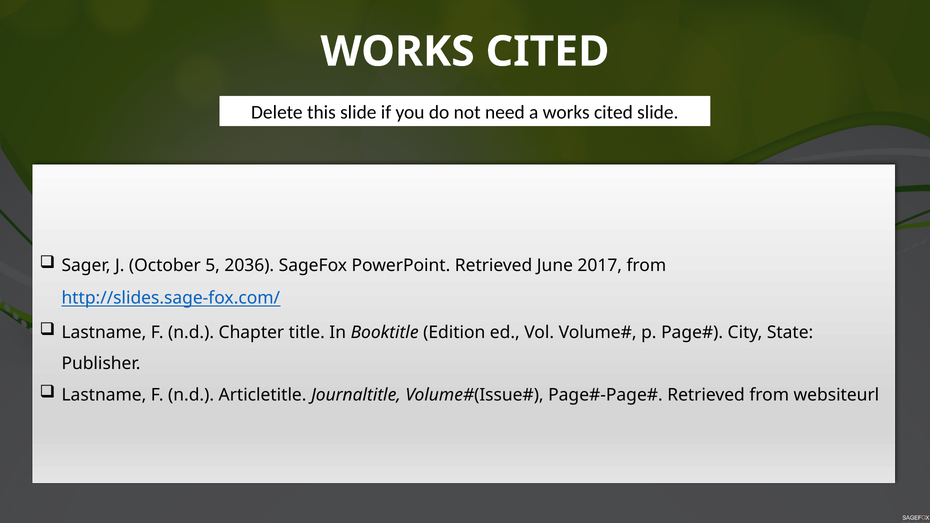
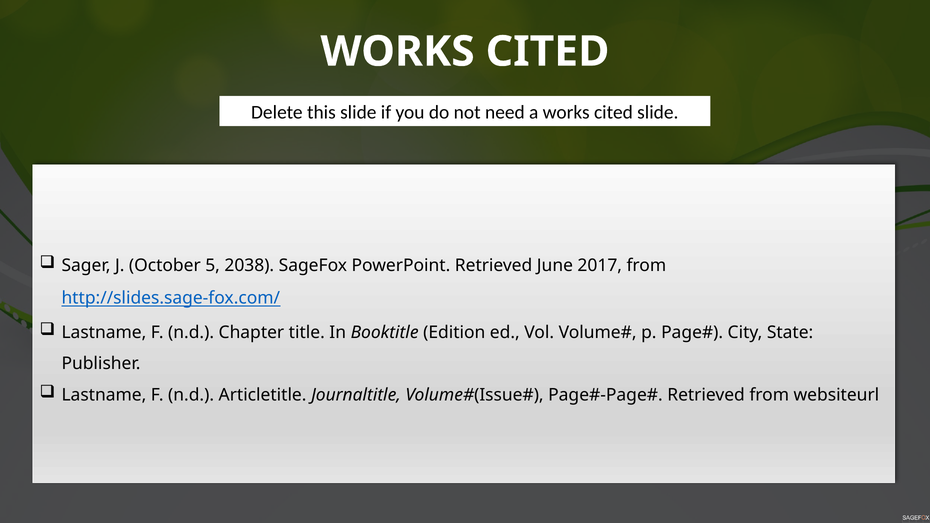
2036: 2036 -> 2038
